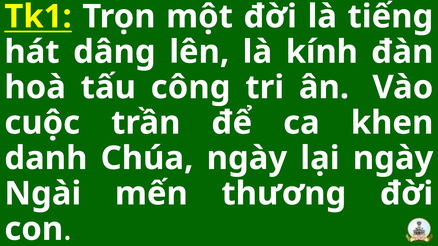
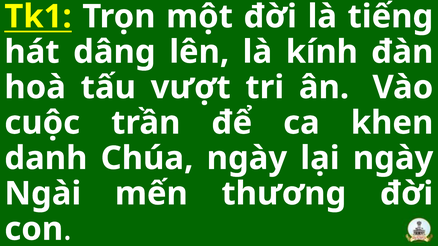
công: công -> vượt
